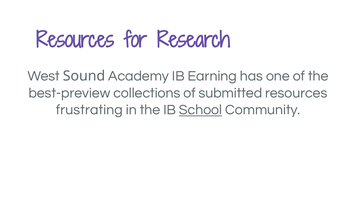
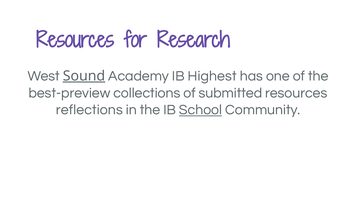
Sound underline: none -> present
Earning: Earning -> Highest
frustrating: frustrating -> reflections
